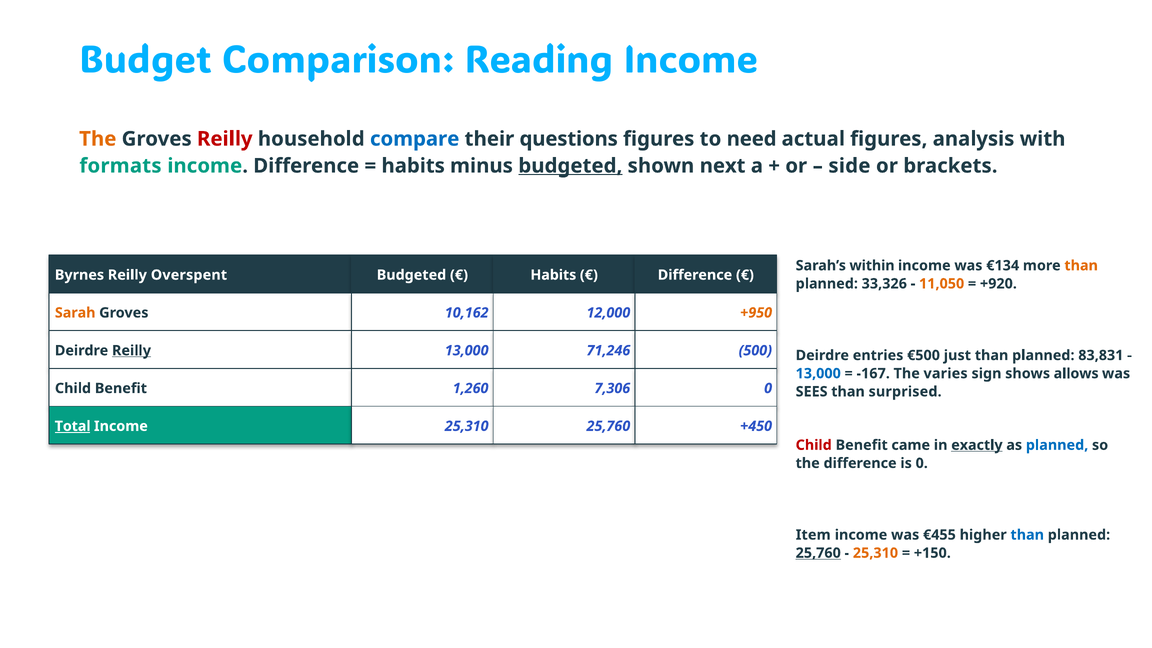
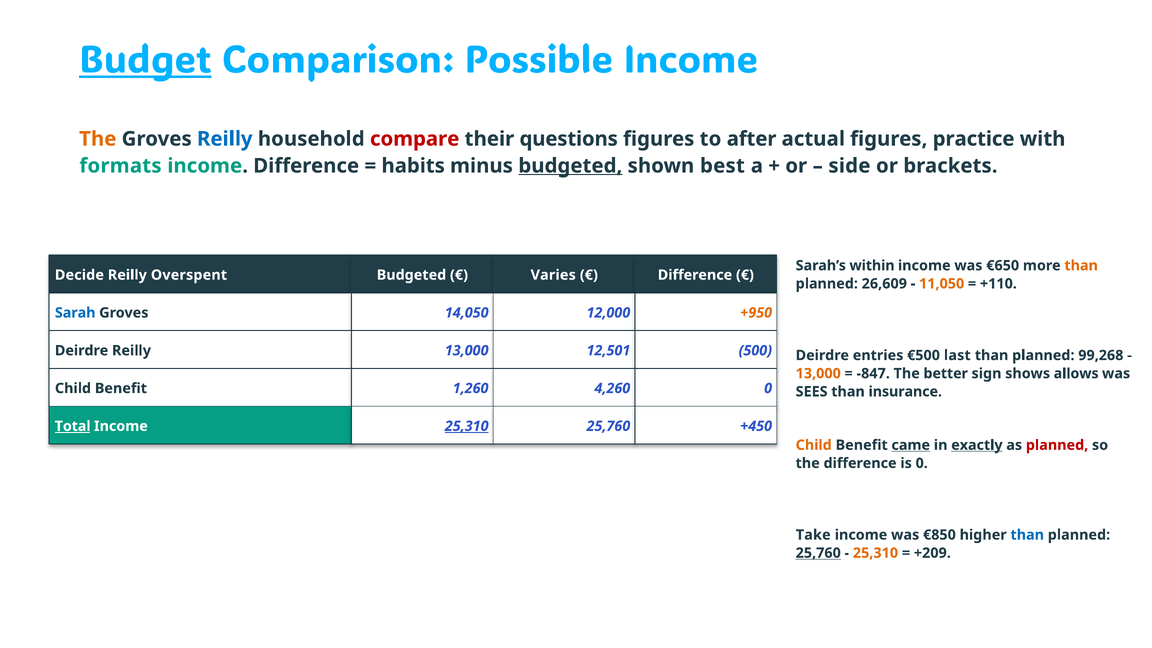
Budget underline: none -> present
Reading: Reading -> Possible
Reilly at (225, 139) colour: red -> blue
compare colour: blue -> red
need: need -> after
analysis: analysis -> practice
next: next -> best
€134: €134 -> €650
Byrnes: Byrnes -> Decide
Habits at (553, 275): Habits -> Varies
33,326: 33,326 -> 26,609
+920: +920 -> +110
Sarah colour: orange -> blue
10,162: 10,162 -> 14,050
Reilly at (131, 351) underline: present -> none
71,246: 71,246 -> 12,501
just: just -> last
83,831: 83,831 -> 99,268
13,000 at (818, 374) colour: blue -> orange
-167: -167 -> -847
varies: varies -> better
7,306: 7,306 -> 4,260
surprised: surprised -> insurance
25,310 at (467, 426) underline: none -> present
Child at (814, 445) colour: red -> orange
came underline: none -> present
planned at (1057, 445) colour: blue -> red
Item: Item -> Take
€455: €455 -> €850
+150: +150 -> +209
